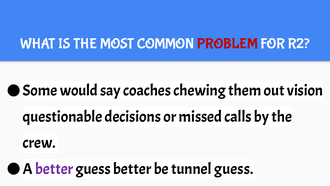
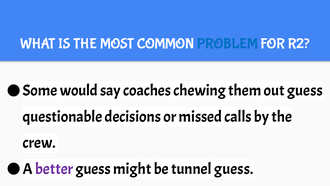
PROBLEM colour: red -> blue
out vision: vision -> guess
guess better: better -> might
